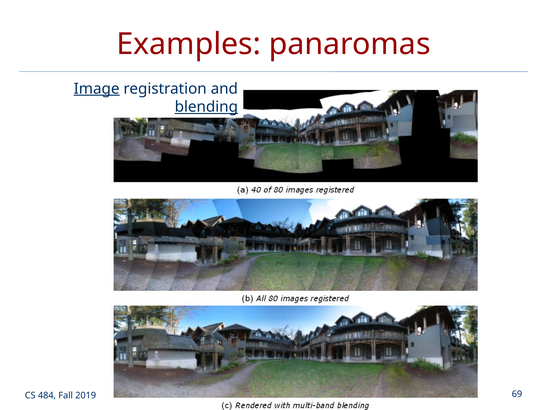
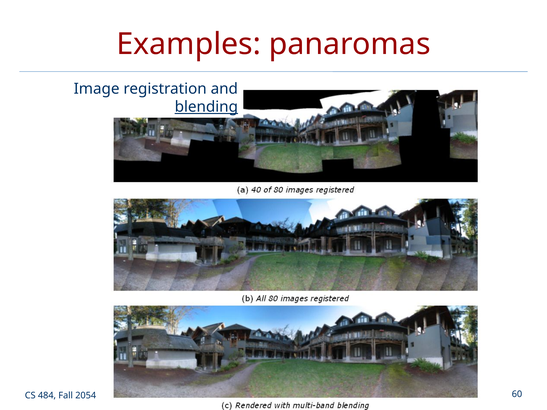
Image underline: present -> none
2019: 2019 -> 2054
69: 69 -> 60
